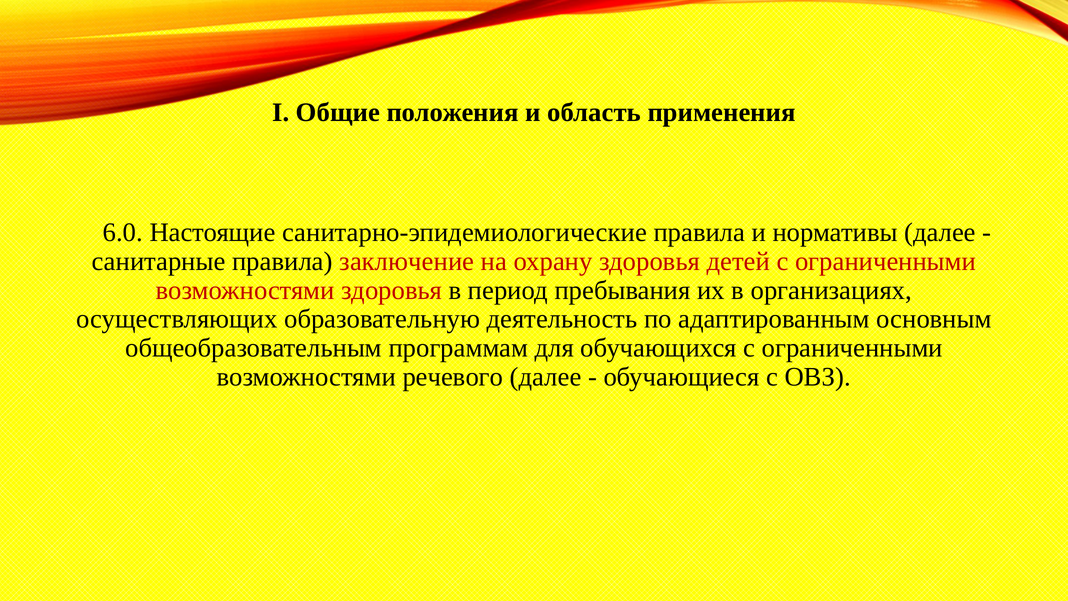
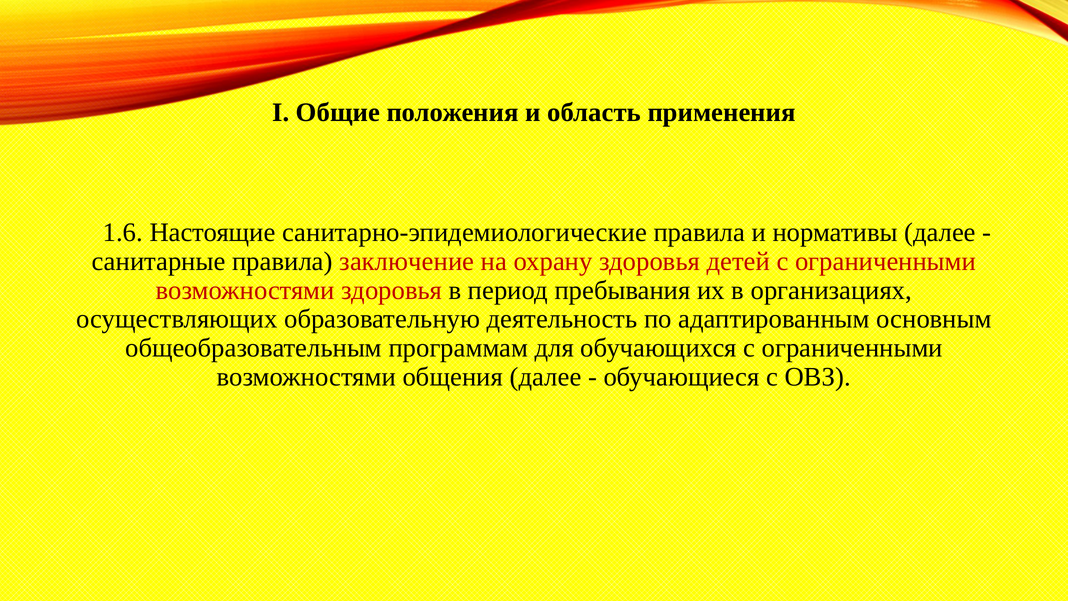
6.0: 6.0 -> 1.6
речевого: речевого -> общения
